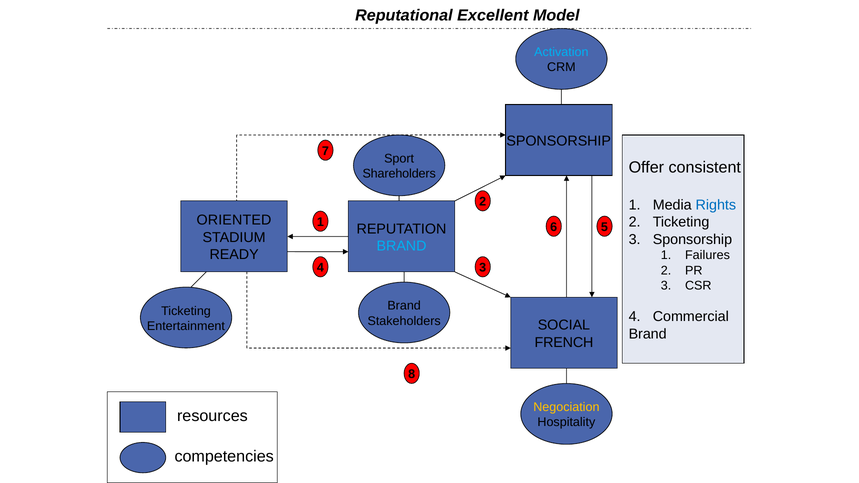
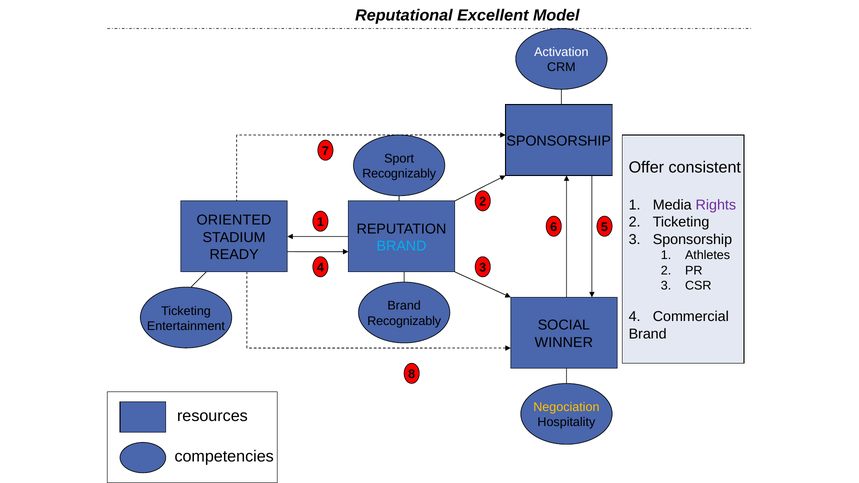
Activation colour: light blue -> white
Shareholders at (399, 174): Shareholders -> Recognizably
Rights colour: blue -> purple
Failures: Failures -> Athletes
Stakeholders at (404, 321): Stakeholders -> Recognizably
FRENCH: FRENCH -> WINNER
